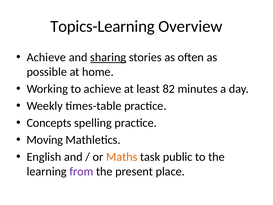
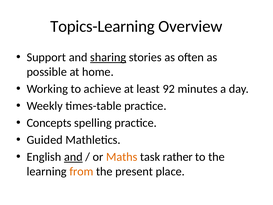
Achieve at (46, 57): Achieve -> Support
82: 82 -> 92
Moving: Moving -> Guided
and at (73, 157) underline: none -> present
public: public -> rather
from colour: purple -> orange
